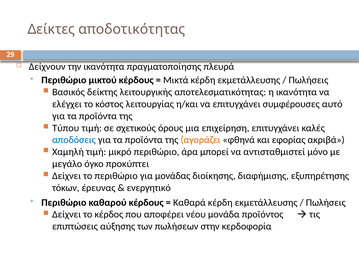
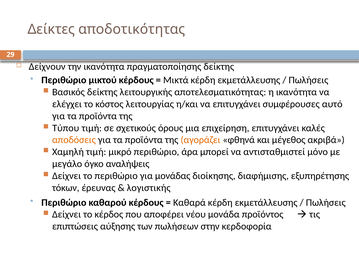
πραγματοποίησης πλευρά: πλευρά -> δείκτης
αποδόσεις colour: blue -> orange
εφορίας: εφορίας -> μέγεθος
προκύπτει: προκύπτει -> αναλήψεις
ενεργητικό: ενεργητικό -> λογιστικής
